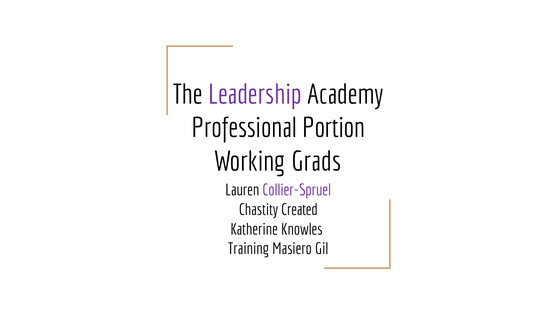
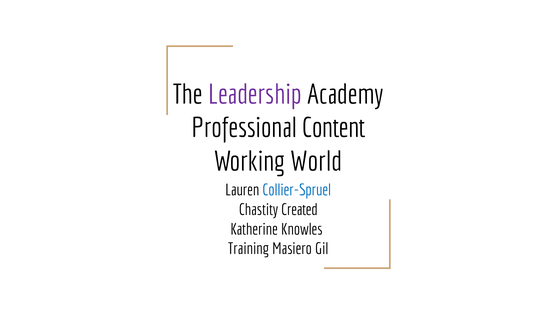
Portion: Portion -> Content
Grads: Grads -> World
Collier-Spruel colour: purple -> blue
